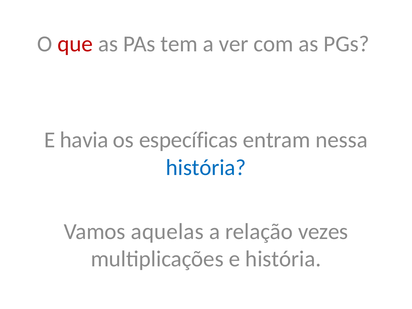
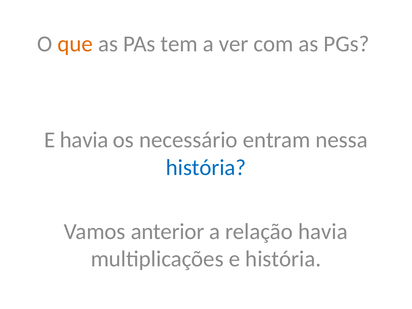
que colour: red -> orange
específicas: específicas -> necessário
aquelas: aquelas -> anterior
relação vezes: vezes -> havia
